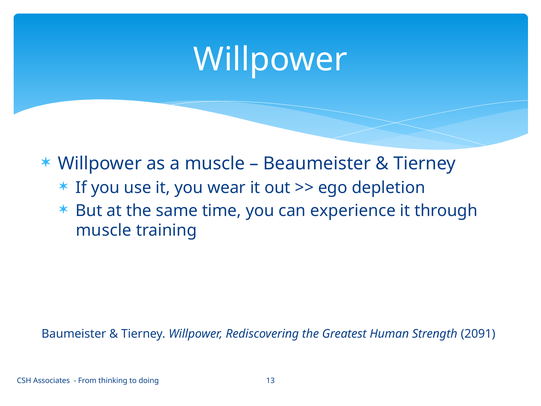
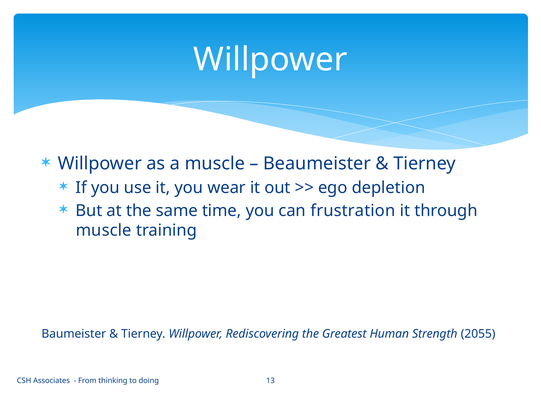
experience: experience -> frustration
2091: 2091 -> 2055
